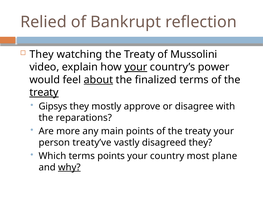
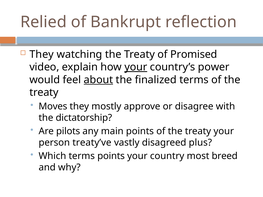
Mussolini: Mussolini -> Promised
treaty at (44, 93) underline: present -> none
Gipsys: Gipsys -> Moves
reparations: reparations -> dictatorship
more: more -> pilots
disagreed they: they -> plus
plane: plane -> breed
why underline: present -> none
